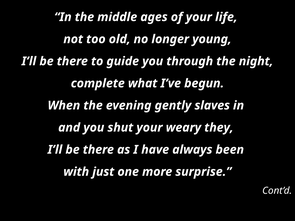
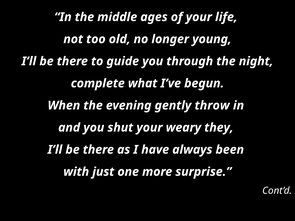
slaves: slaves -> throw
